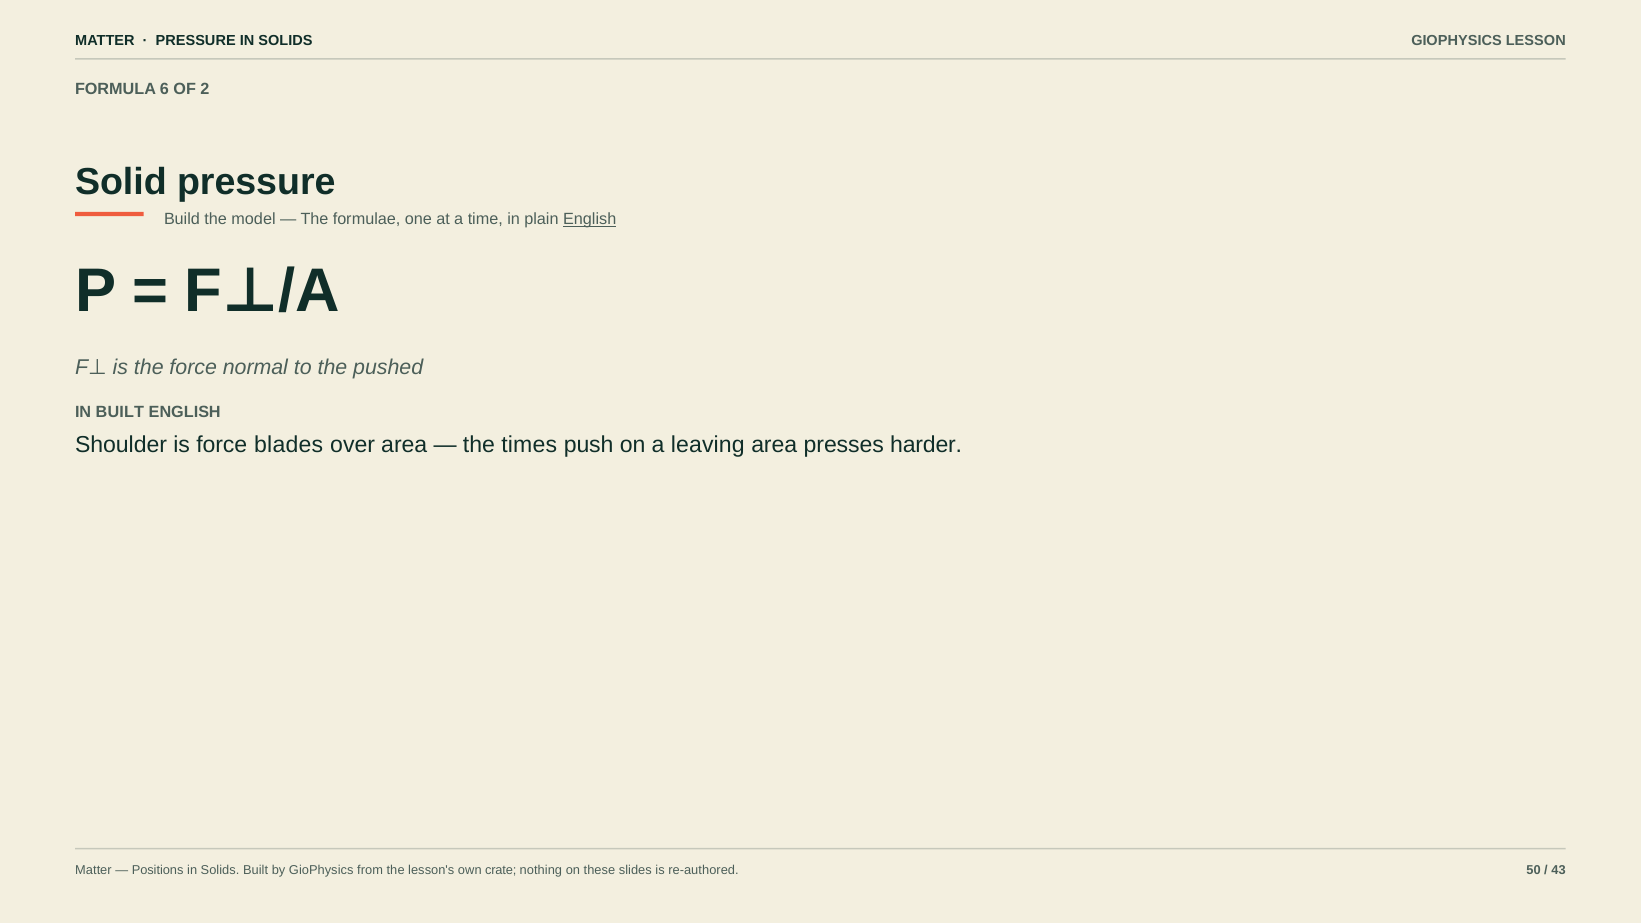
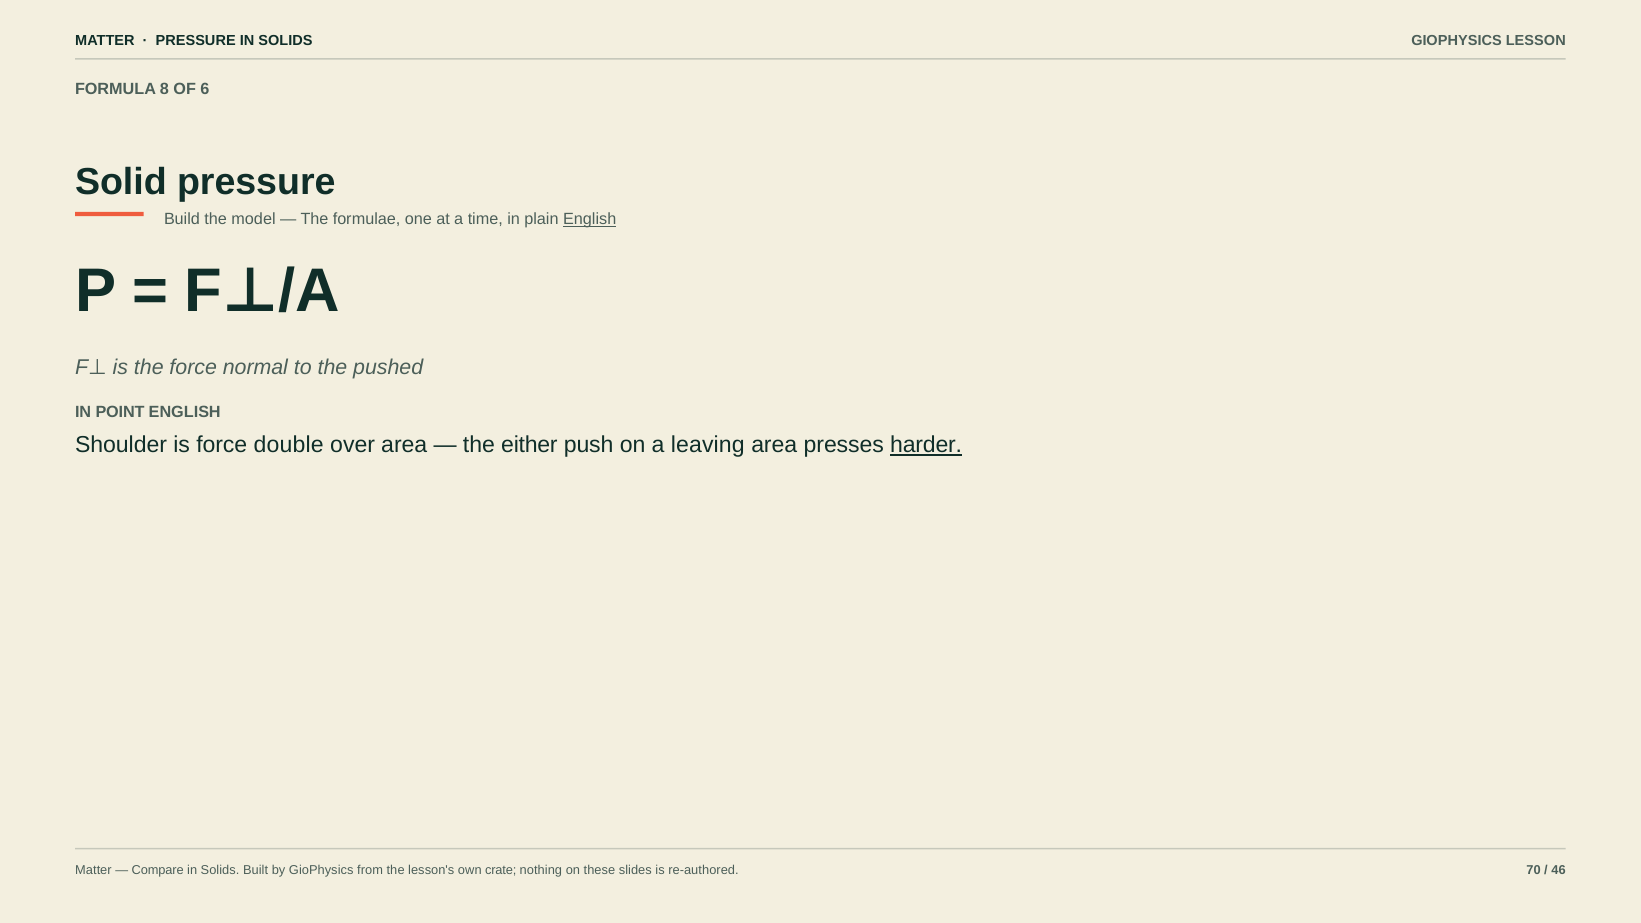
6: 6 -> 8
2: 2 -> 6
IN BUILT: BUILT -> POINT
blades: blades -> double
times: times -> either
harder underline: none -> present
Positions: Positions -> Compare
50: 50 -> 70
43: 43 -> 46
